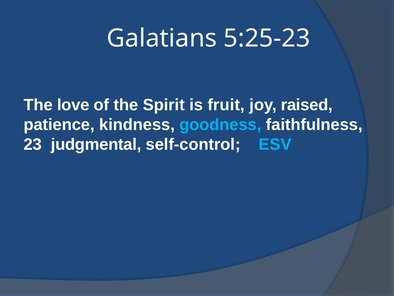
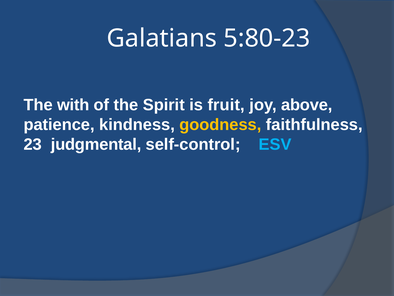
5:25-23: 5:25-23 -> 5:80-23
love: love -> with
raised: raised -> above
goodness colour: light blue -> yellow
